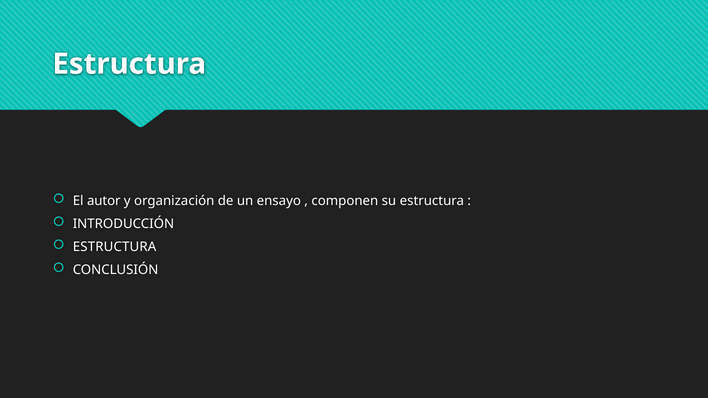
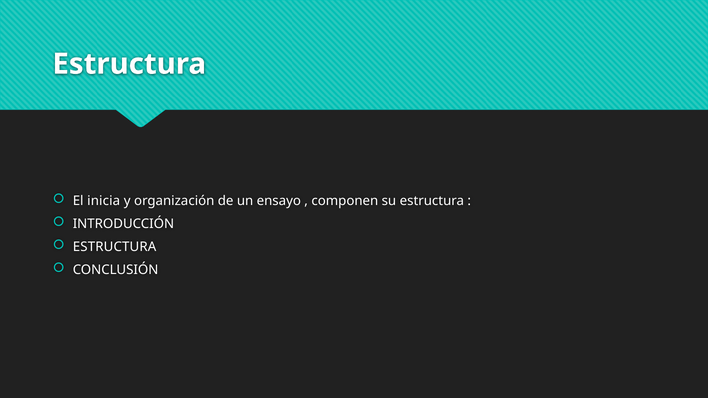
autor: autor -> inicia
